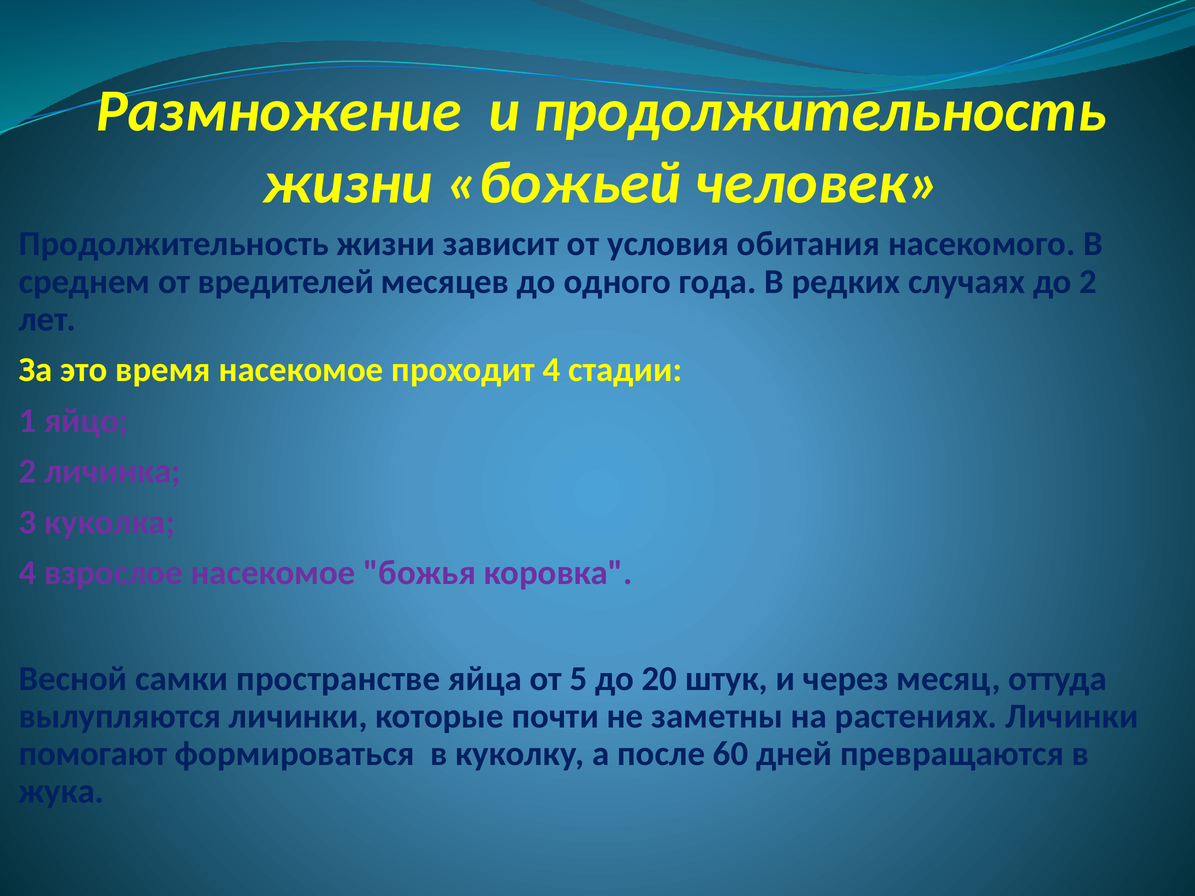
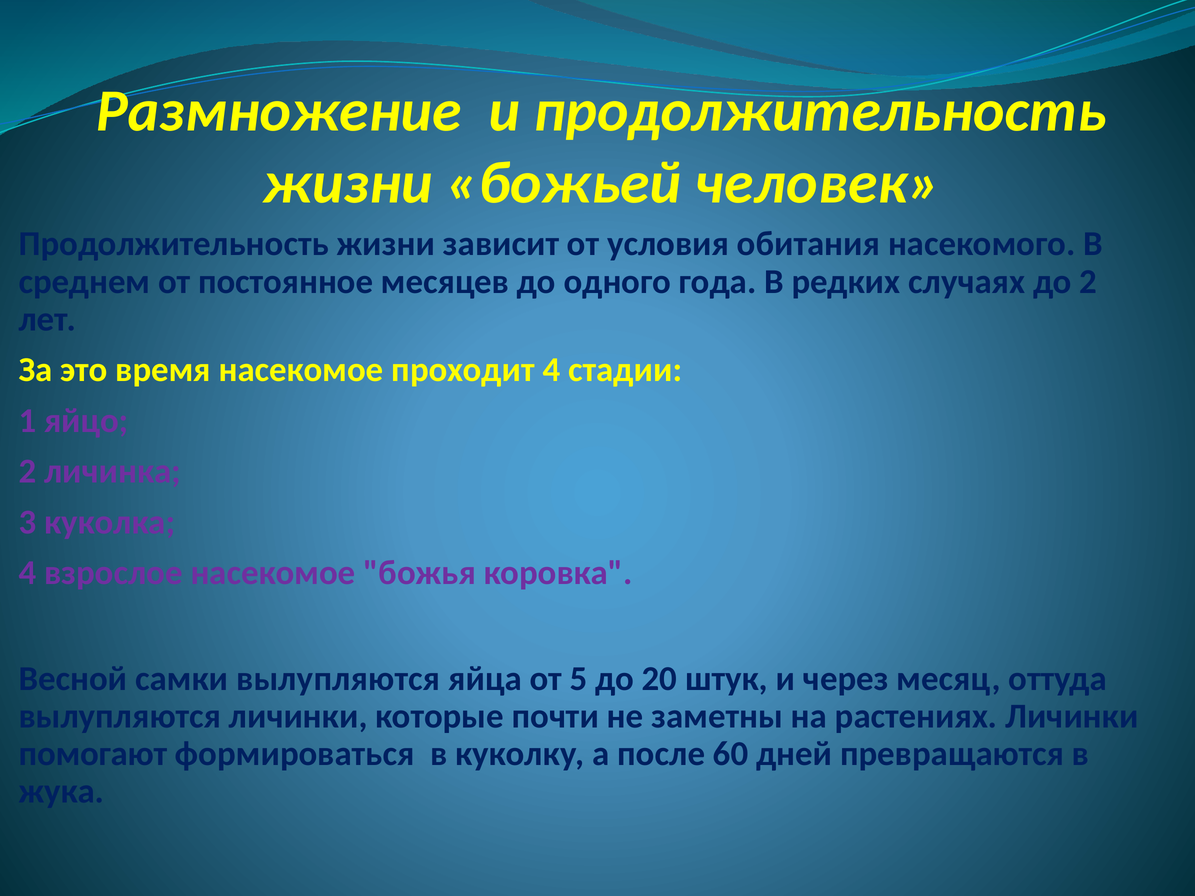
вредителей: вредителей -> постоянное
самки пространстве: пространстве -> вылупляются
